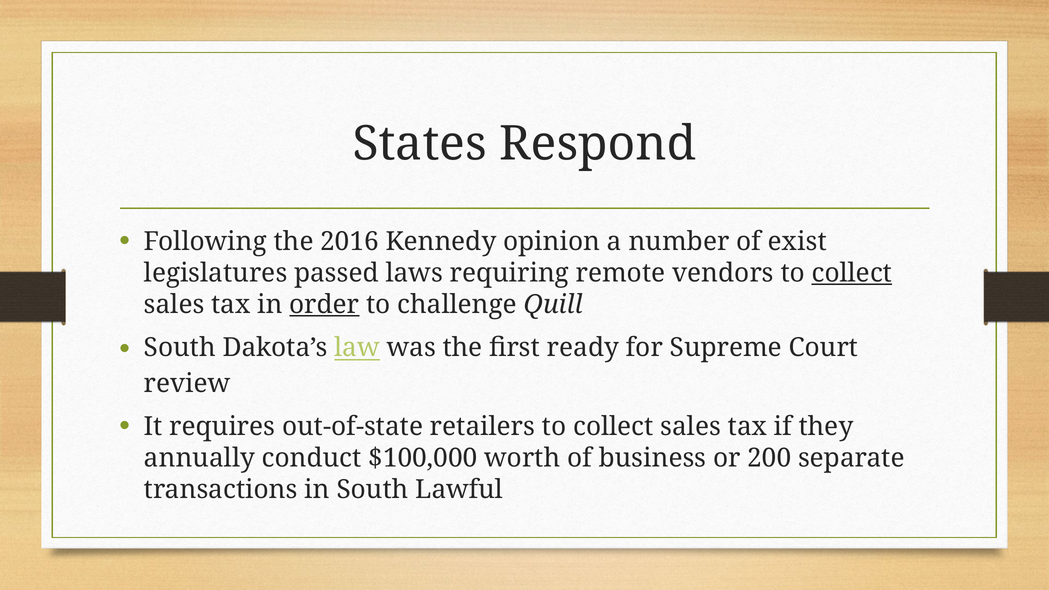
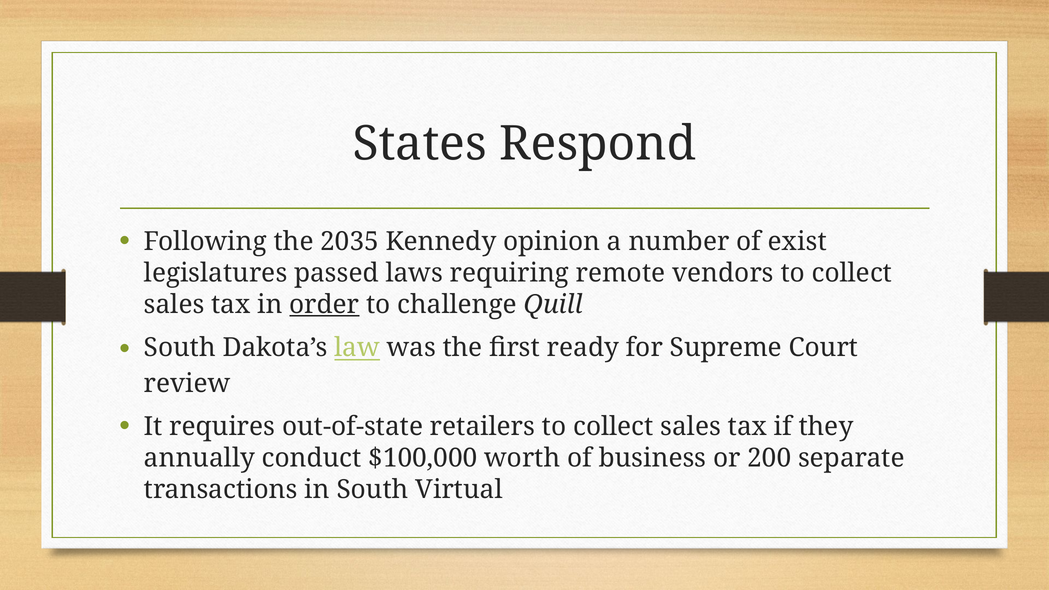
2016: 2016 -> 2035
collect at (852, 273) underline: present -> none
Lawful: Lawful -> Virtual
